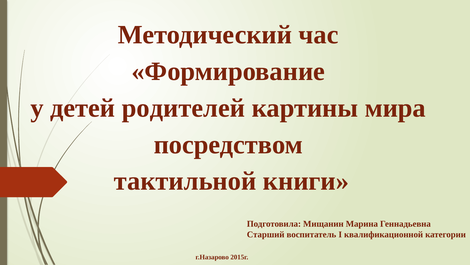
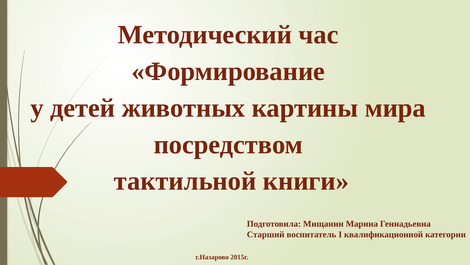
родителей: родителей -> животных
